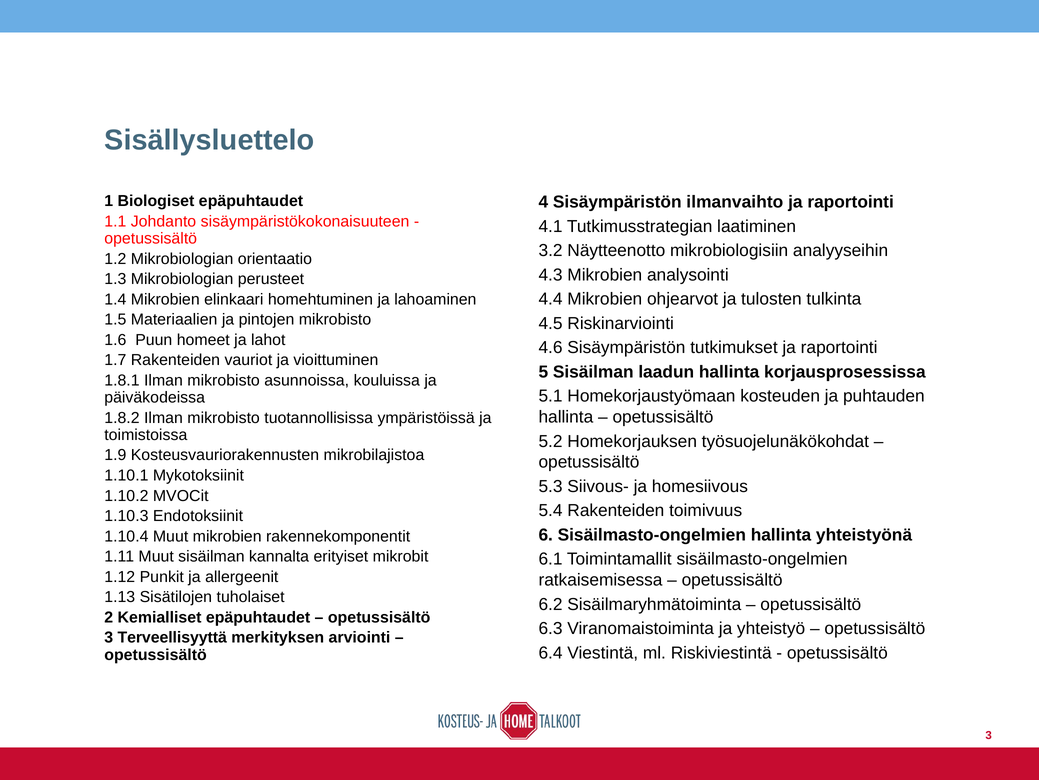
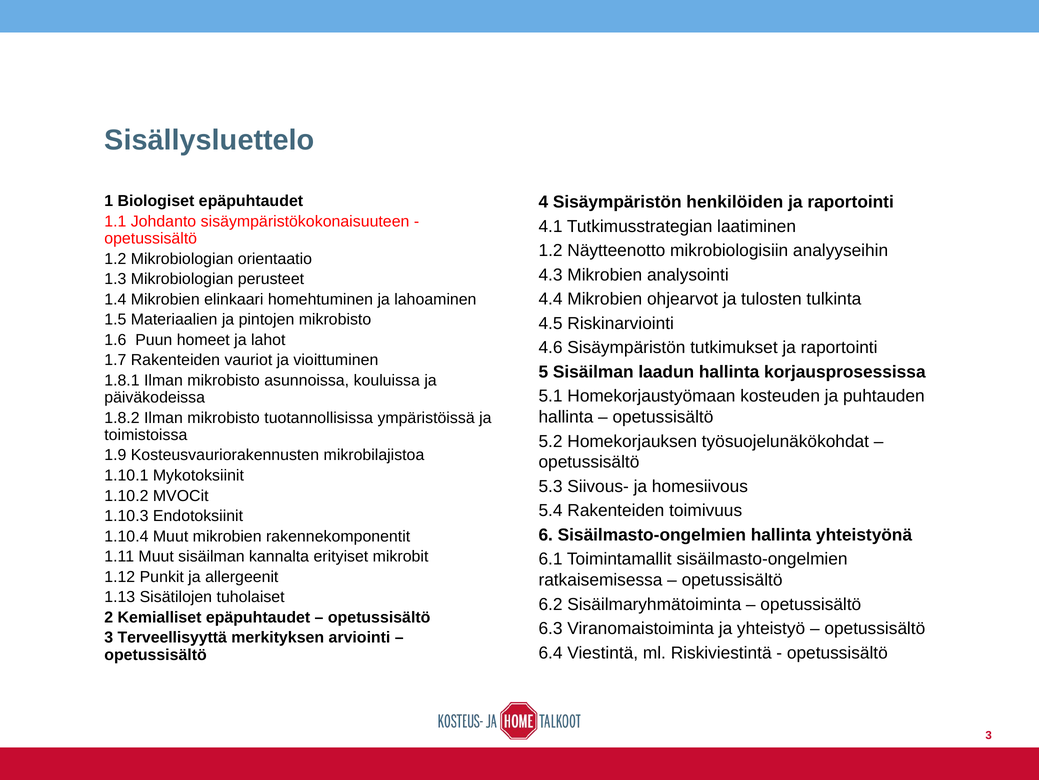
ilmanvaihto: ilmanvaihto -> henkilöiden
3.2 at (551, 250): 3.2 -> 1.2
